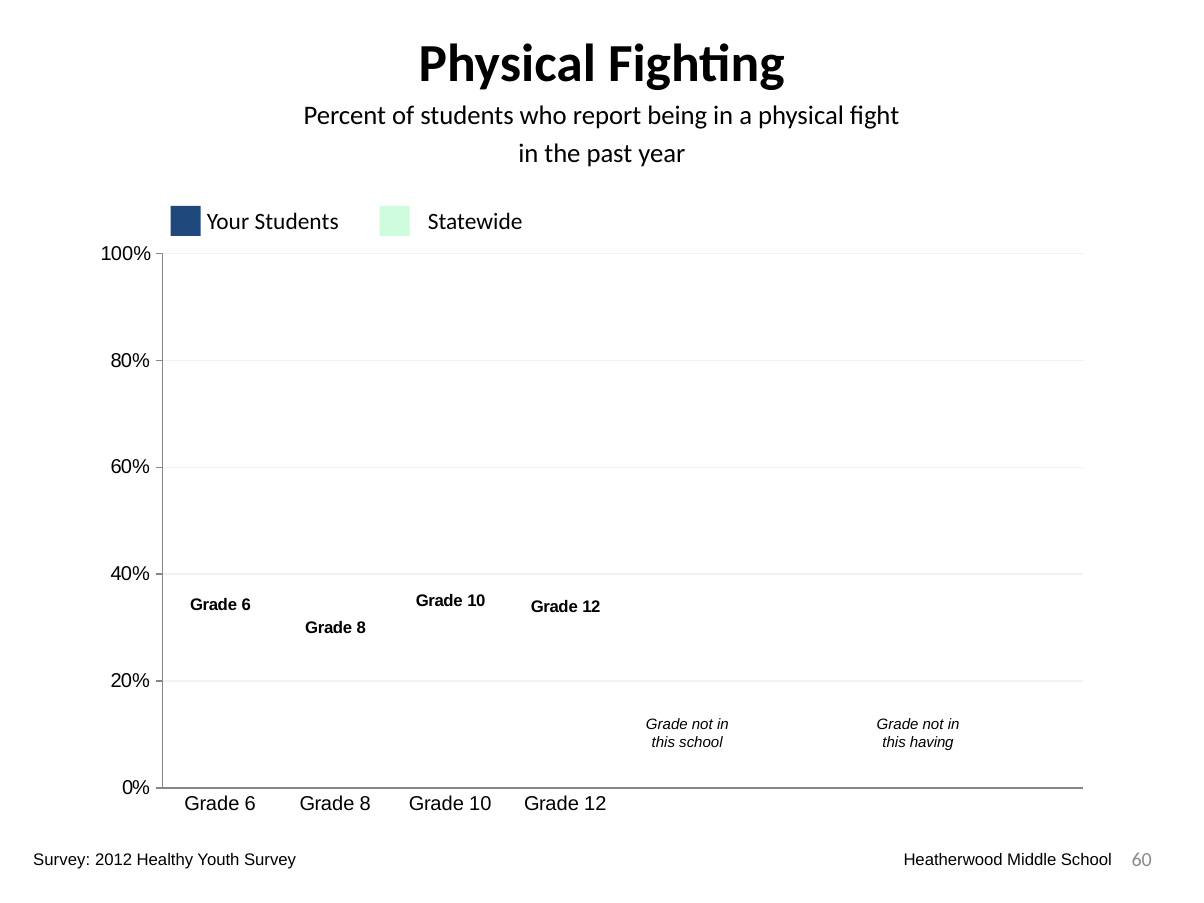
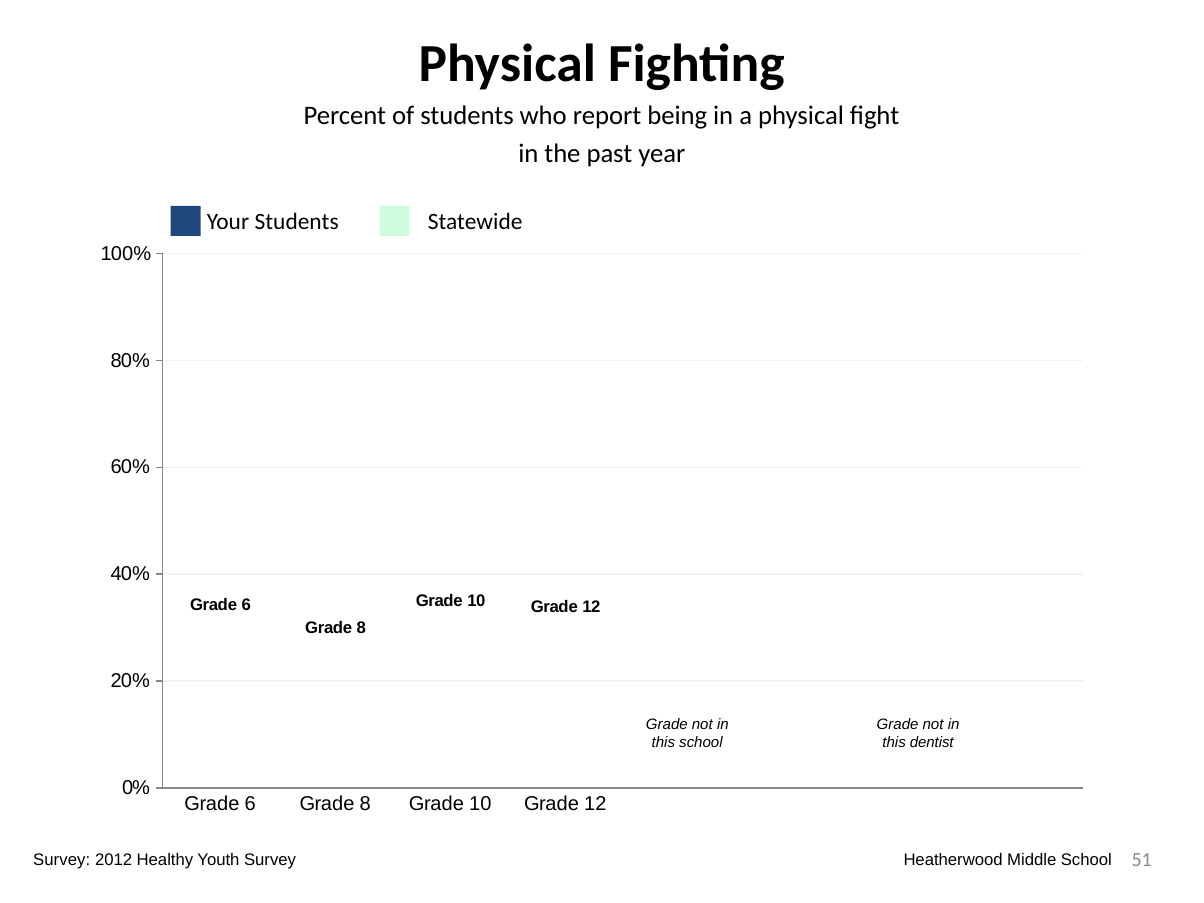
having: having -> dentist
60: 60 -> 51
